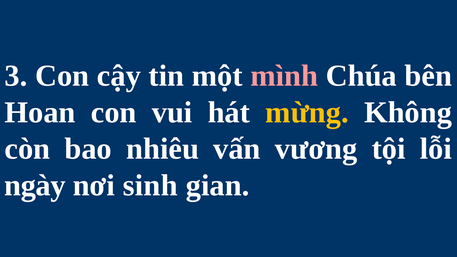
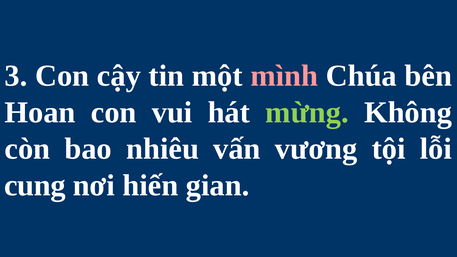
mừng colour: yellow -> light green
ngày: ngày -> cung
sinh: sinh -> hiến
